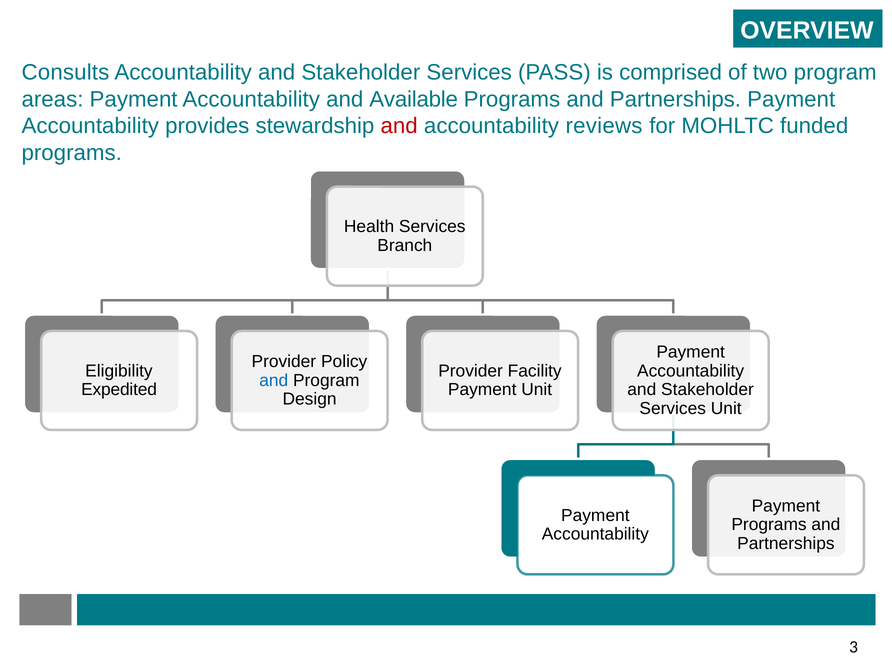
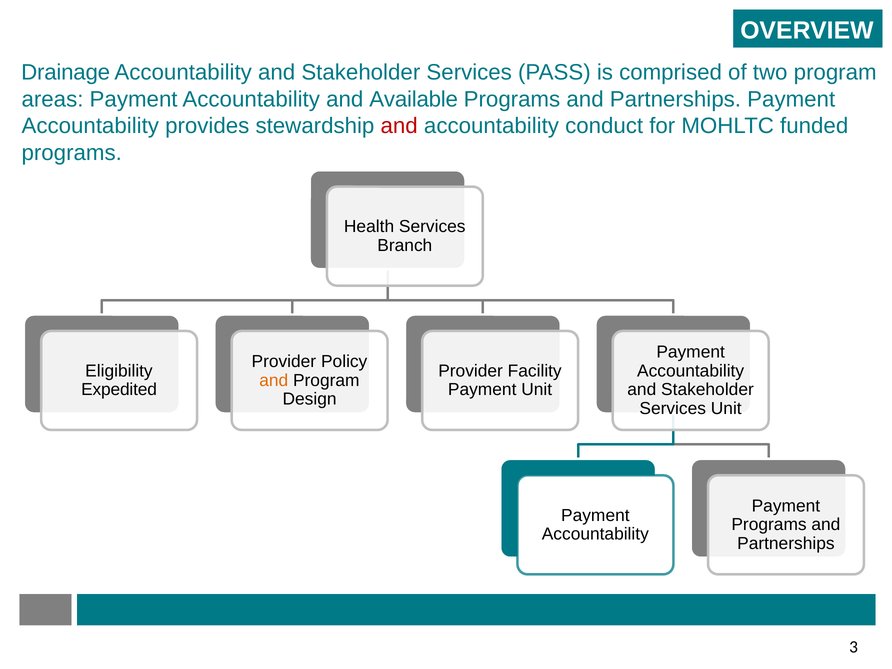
Consults: Consults -> Drainage
reviews: reviews -> conduct
and at (274, 380) colour: blue -> orange
